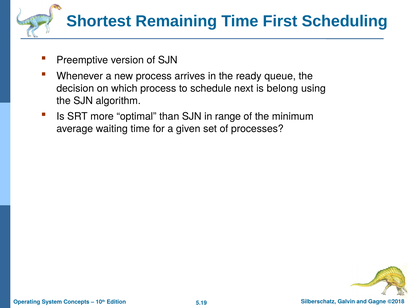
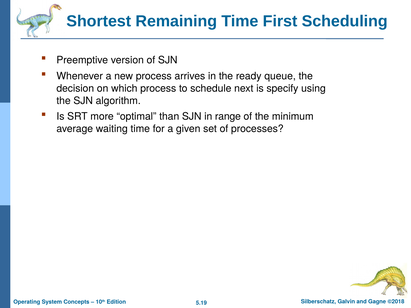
belong: belong -> specify
